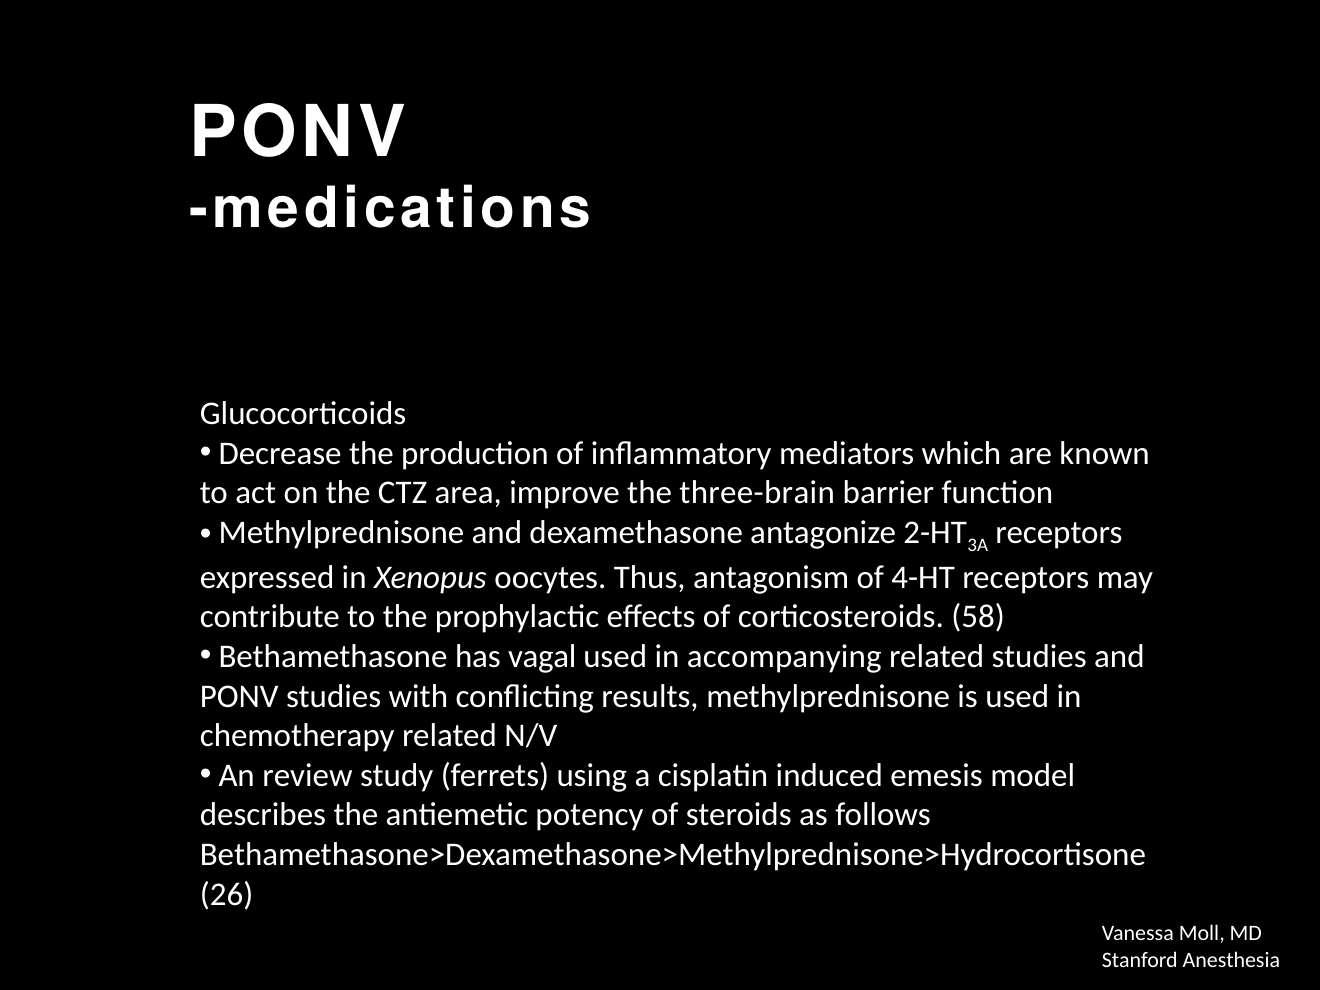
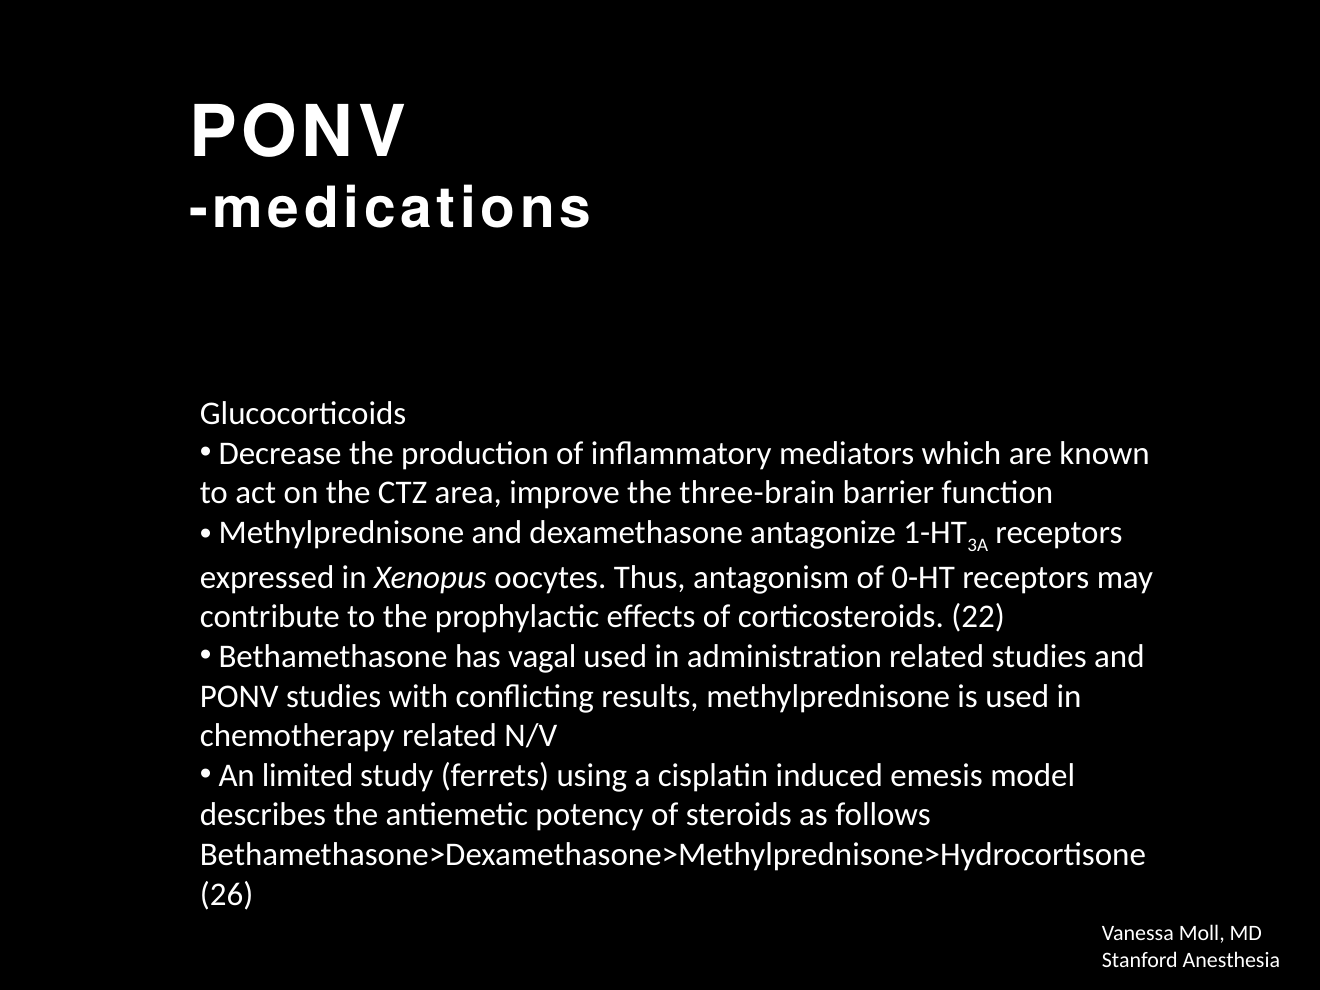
2-HT: 2-HT -> 1-HT
4-HT: 4-HT -> 0-HT
58: 58 -> 22
accompanying: accompanying -> administration
review: review -> limited
